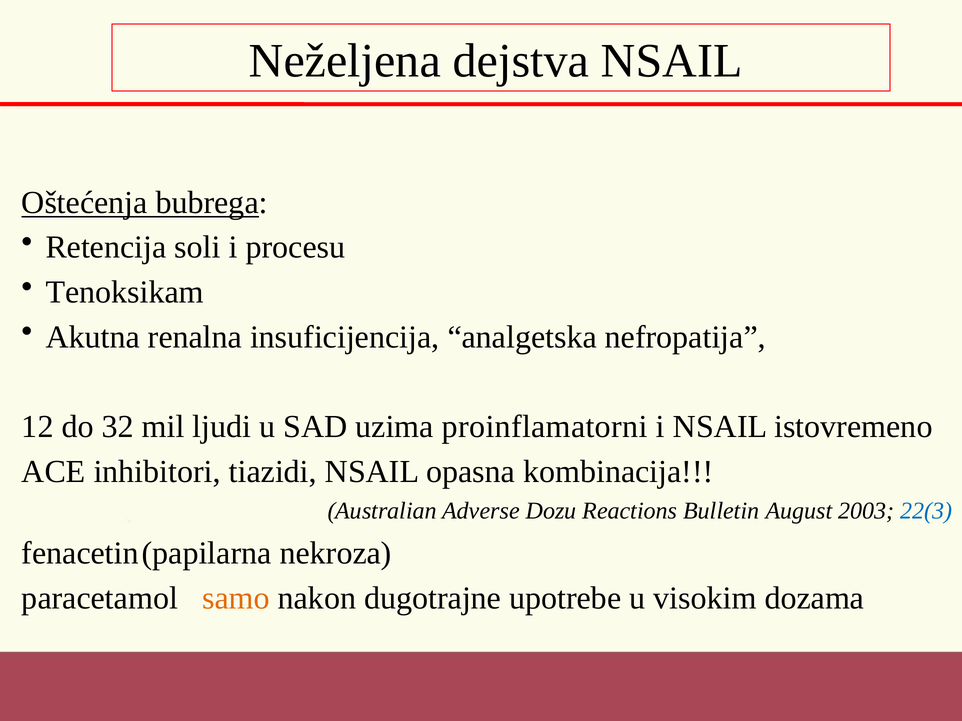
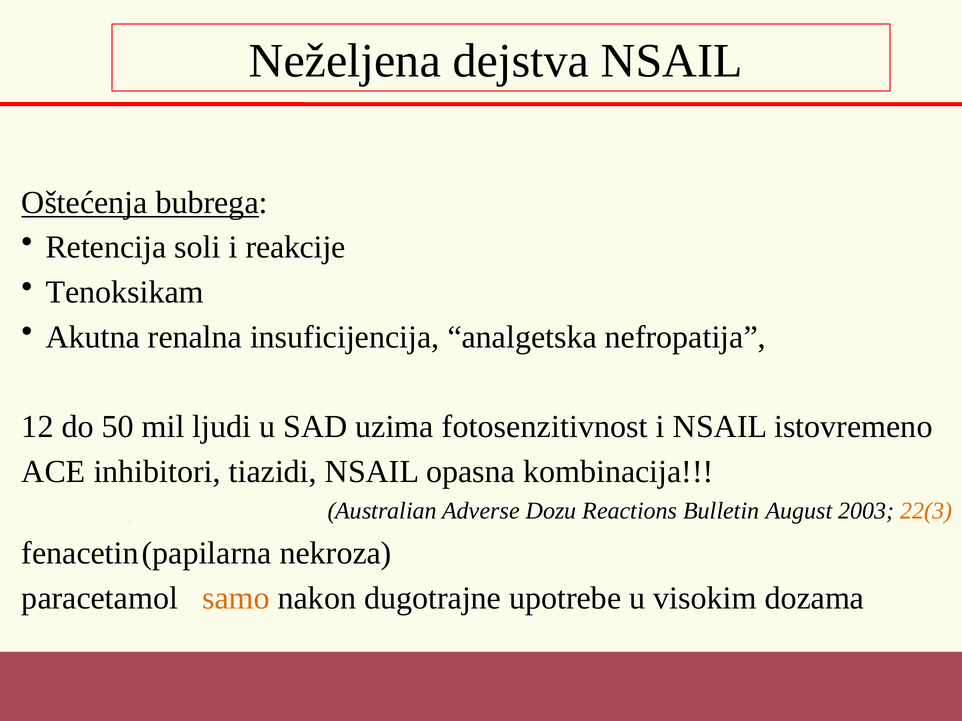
procesu: procesu -> reakcije
32: 32 -> 50
proinflamatorni: proinflamatorni -> fotosenzitivnost
22(3 colour: blue -> orange
